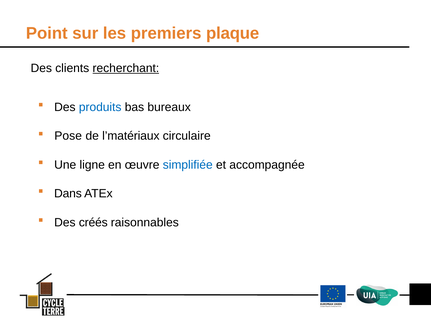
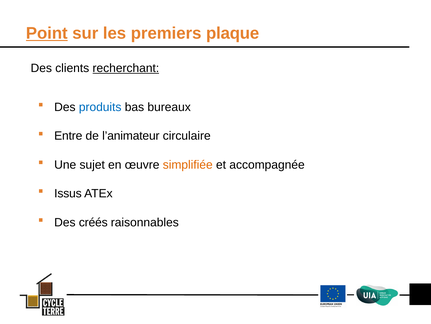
Point underline: none -> present
Pose: Pose -> Entre
l’matériaux: l’matériaux -> l’animateur
ligne: ligne -> sujet
simplifiée colour: blue -> orange
Dans: Dans -> Issus
